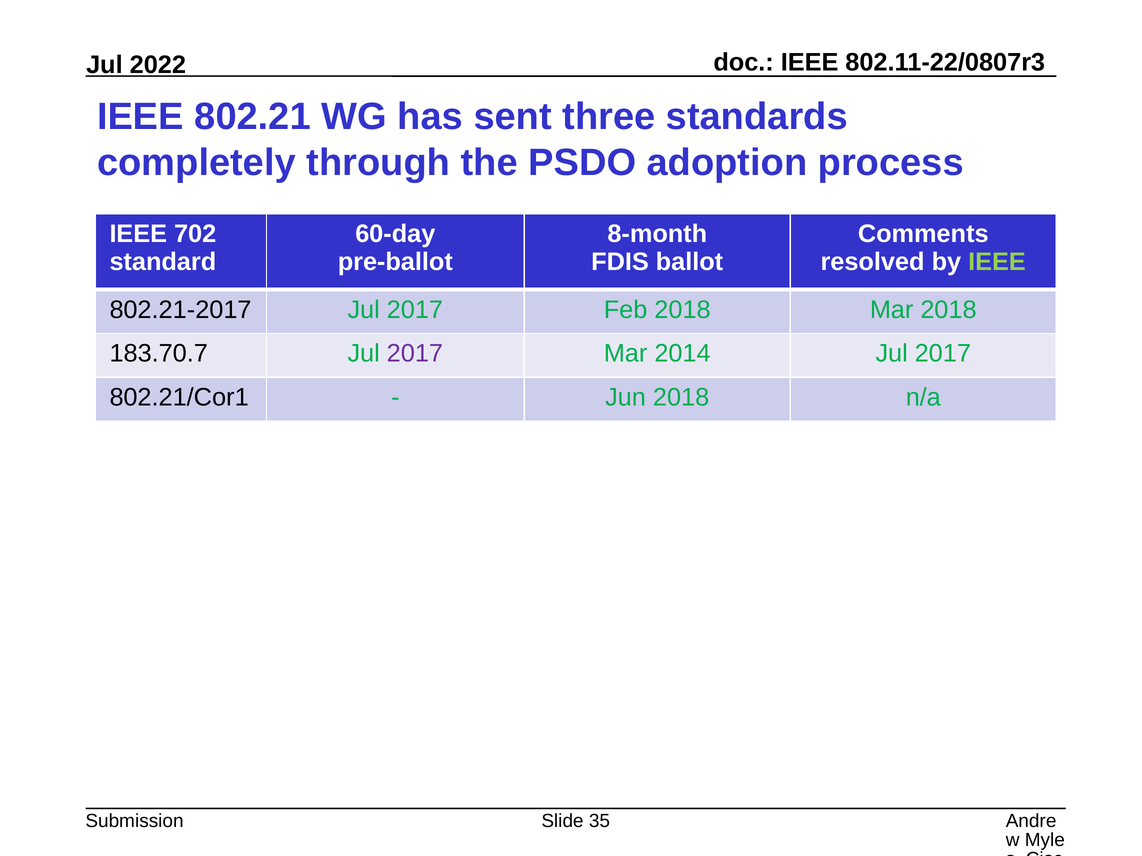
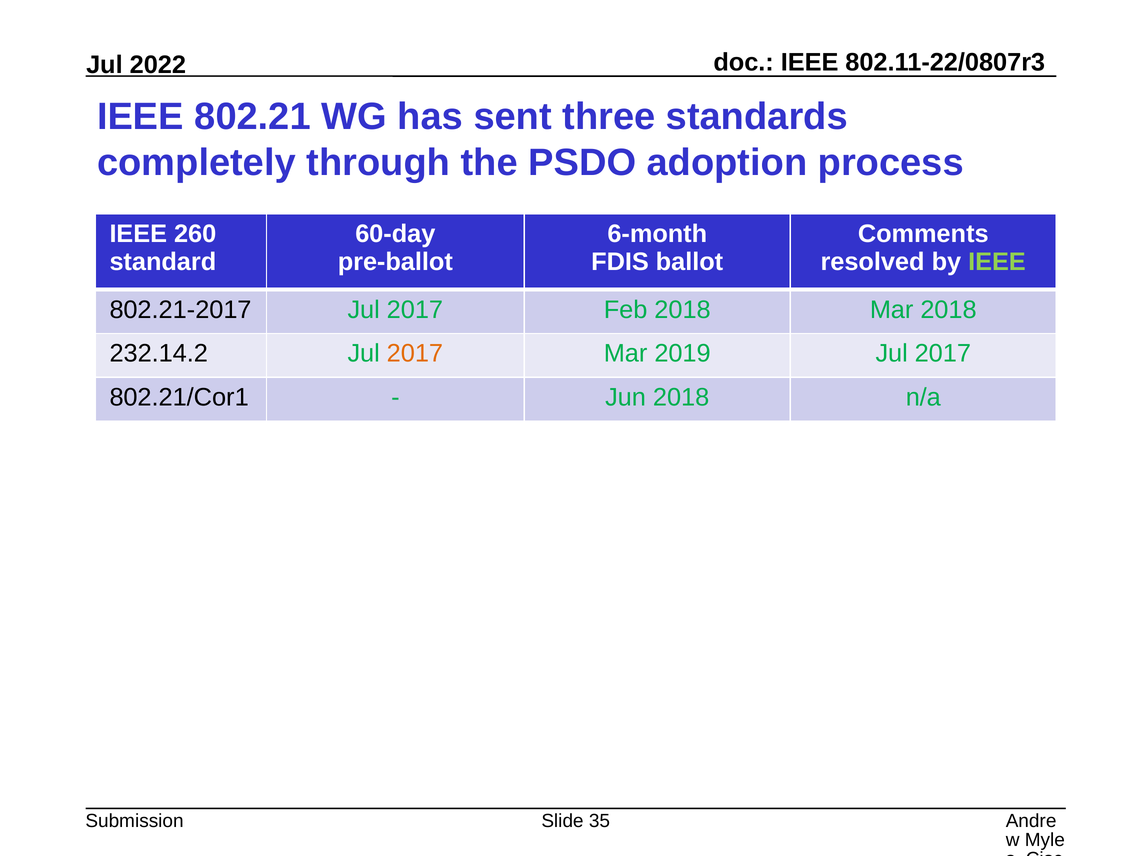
702: 702 -> 260
8-month: 8-month -> 6-month
183.70.7: 183.70.7 -> 232.14.2
2017 at (415, 354) colour: purple -> orange
2014: 2014 -> 2019
